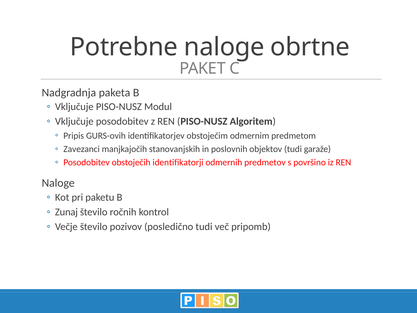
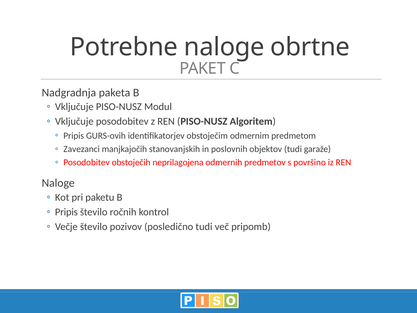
identifikatorji: identifikatorji -> neprilagojena
Zunaj at (66, 212): Zunaj -> Pripis
